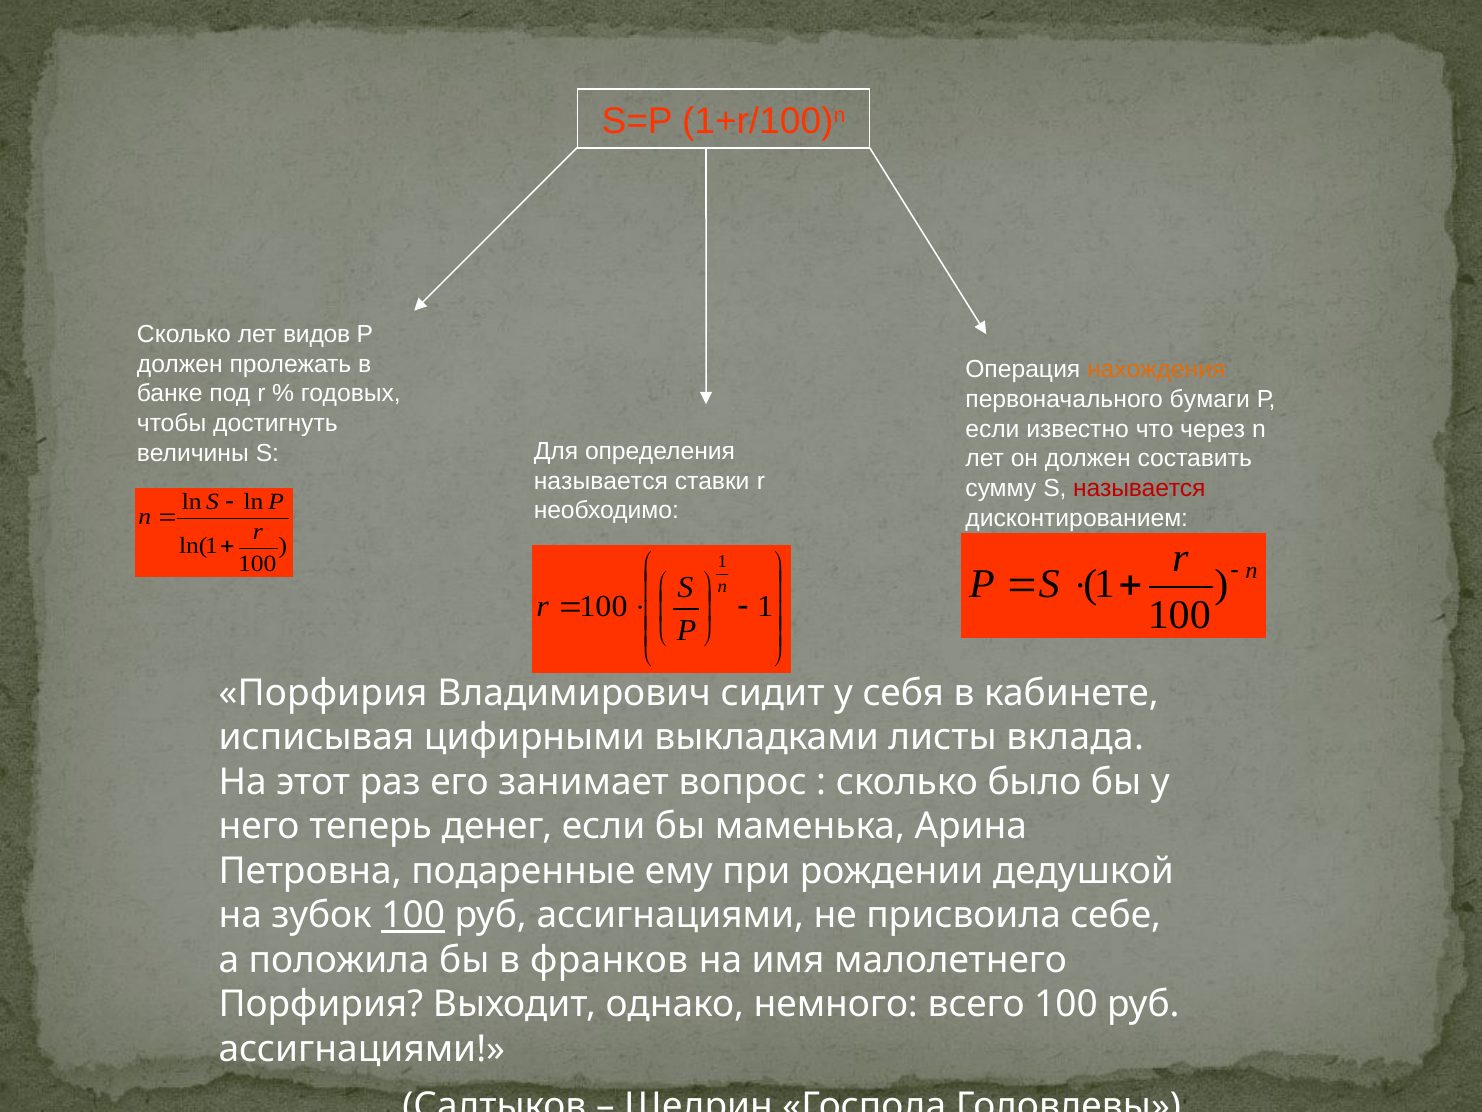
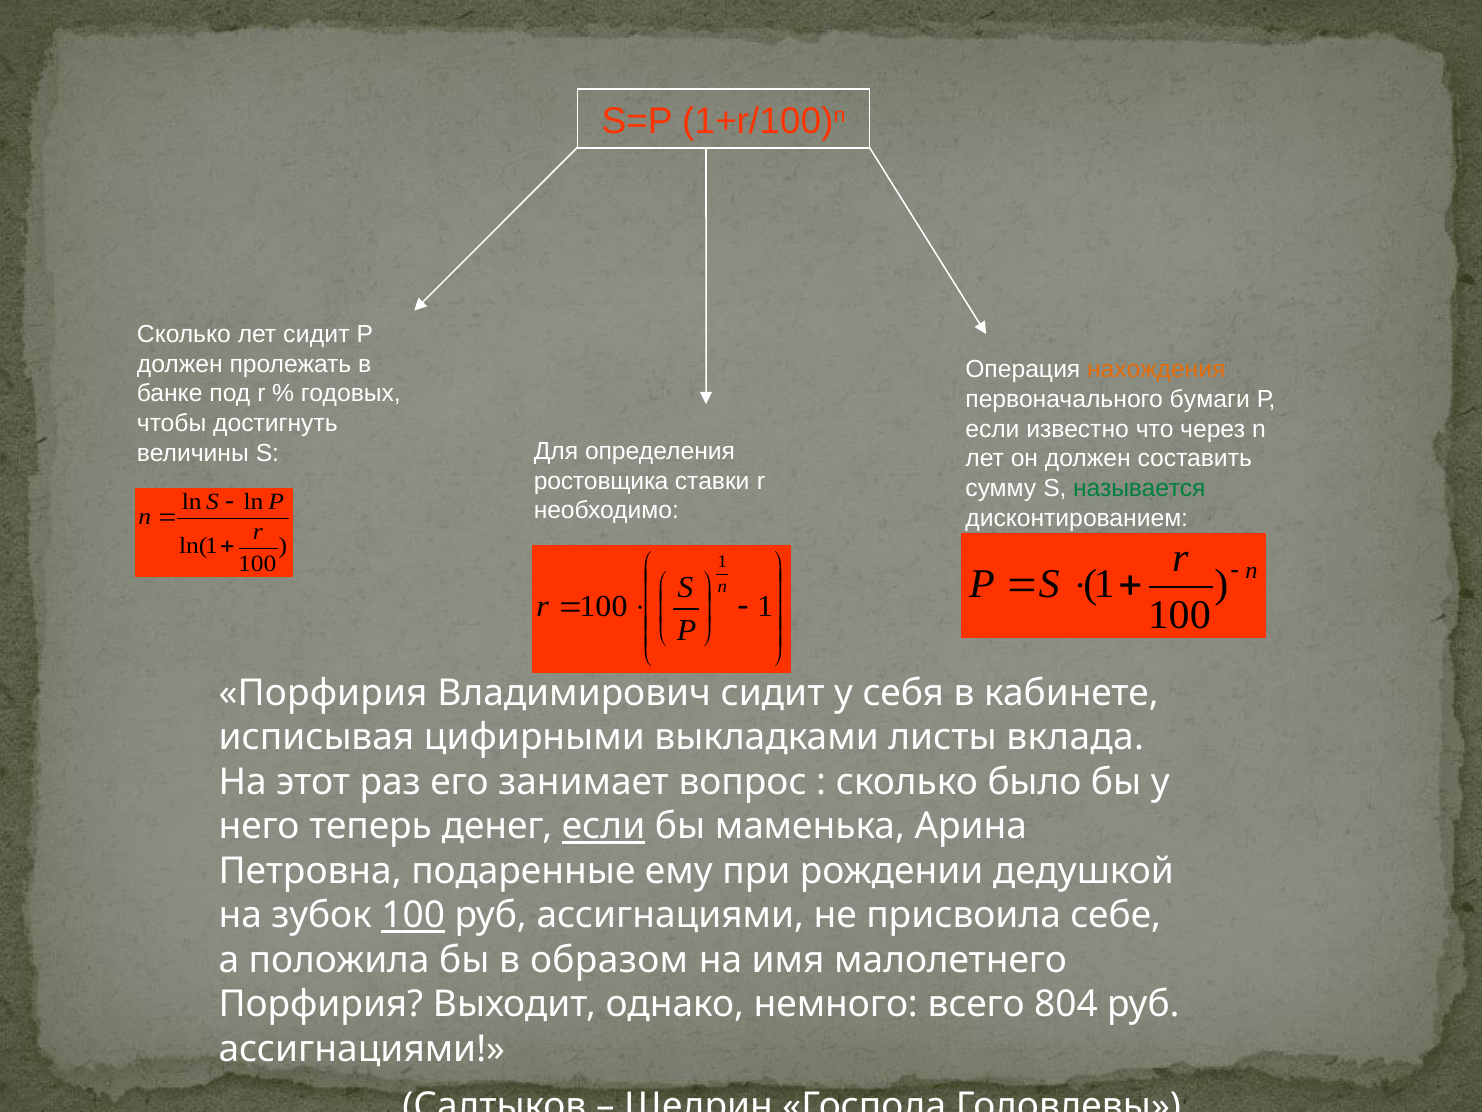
лет видов: видов -> сидит
называется at (601, 481): называется -> ростовщика
называется at (1139, 488) colour: red -> green
если at (604, 826) underline: none -> present
франков: франков -> образом
всего 100: 100 -> 804
